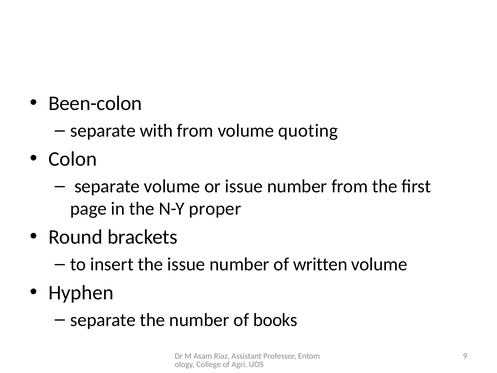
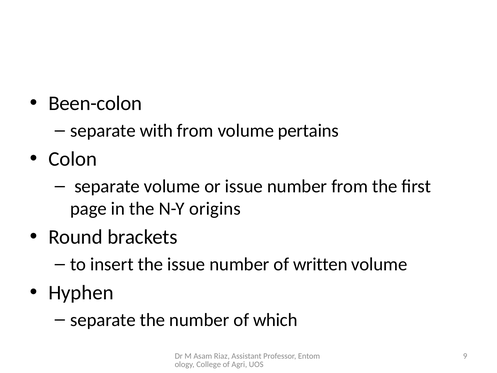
quoting: quoting -> pertains
proper: proper -> origins
books: books -> which
